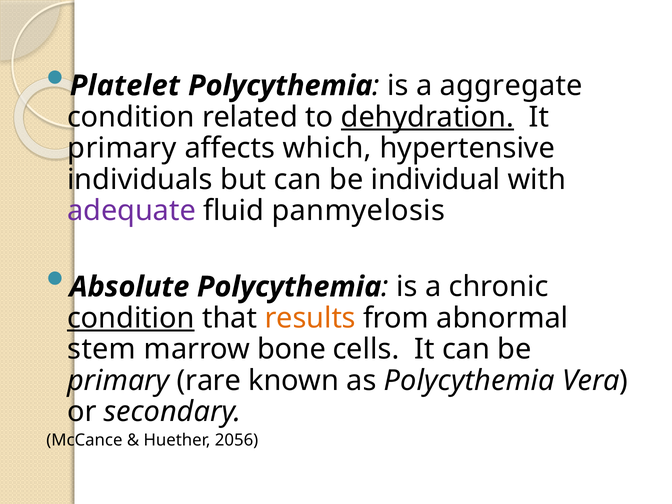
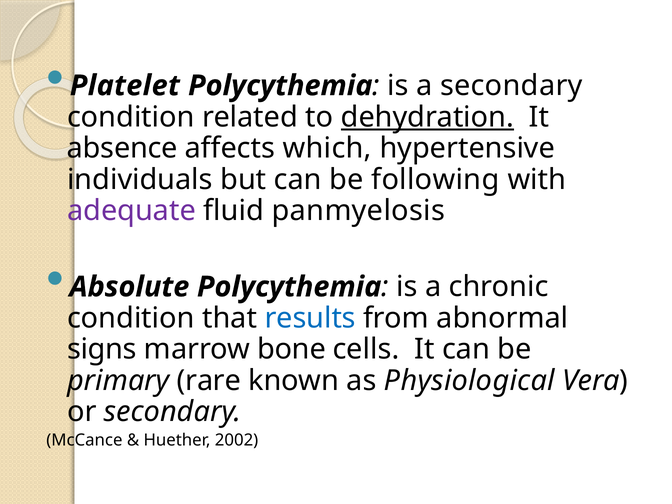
a aggregate: aggregate -> secondary
primary at (122, 148): primary -> absence
individual: individual -> following
condition at (131, 318) underline: present -> none
results colour: orange -> blue
stem: stem -> signs
as Polycythemia: Polycythemia -> Physiological
2056: 2056 -> 2002
